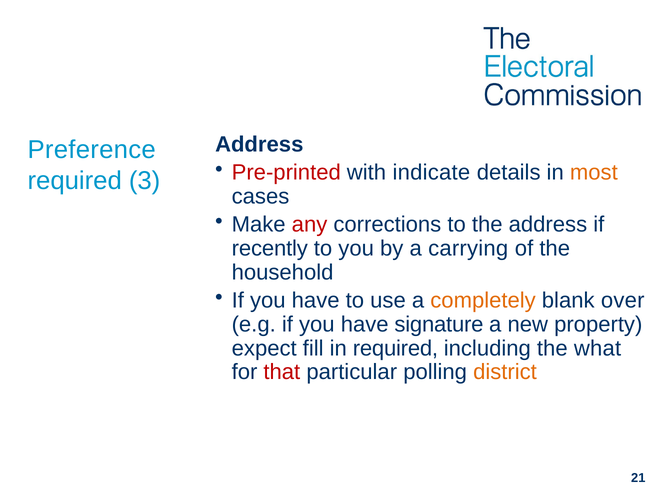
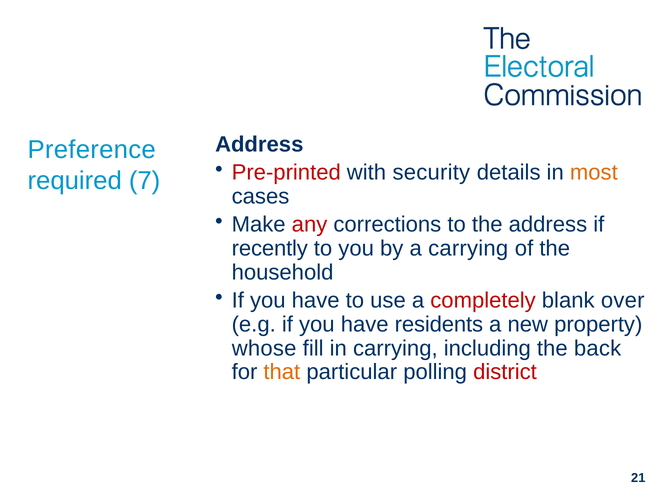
indicate: indicate -> security
3: 3 -> 7
completely colour: orange -> red
signature: signature -> residents
expect: expect -> whose
in required: required -> carrying
what: what -> back
that colour: red -> orange
district colour: orange -> red
